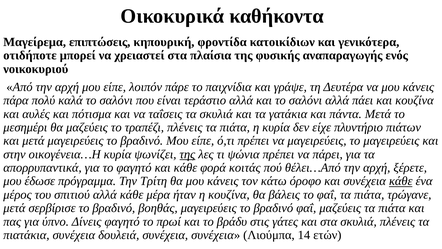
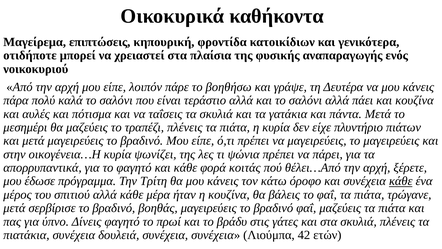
παιχνίδια: παιχνίδια -> βοηθήσω
της at (187, 154) underline: present -> none
14: 14 -> 42
